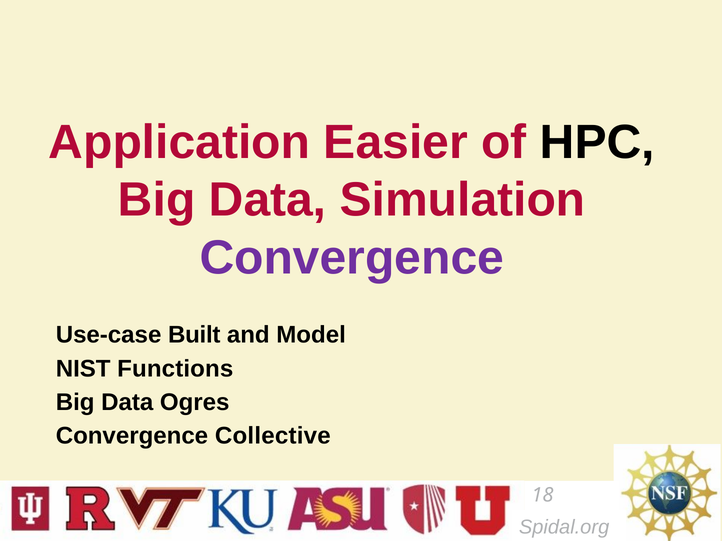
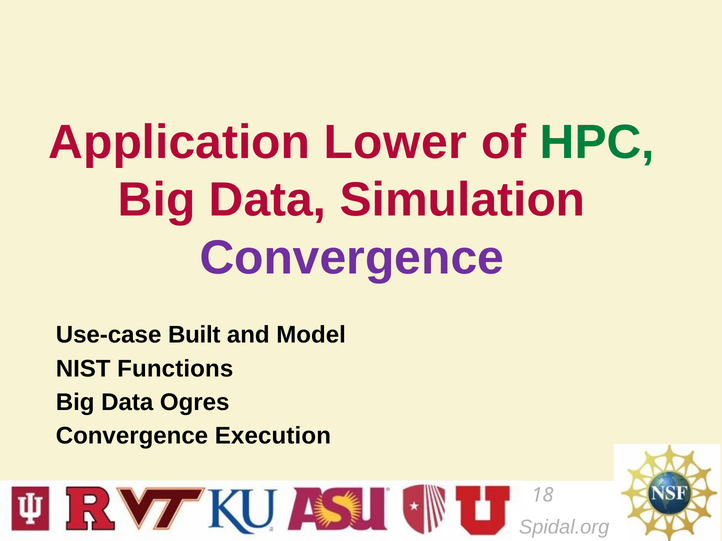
Easier: Easier -> Lower
HPC colour: black -> green
Collective: Collective -> Execution
